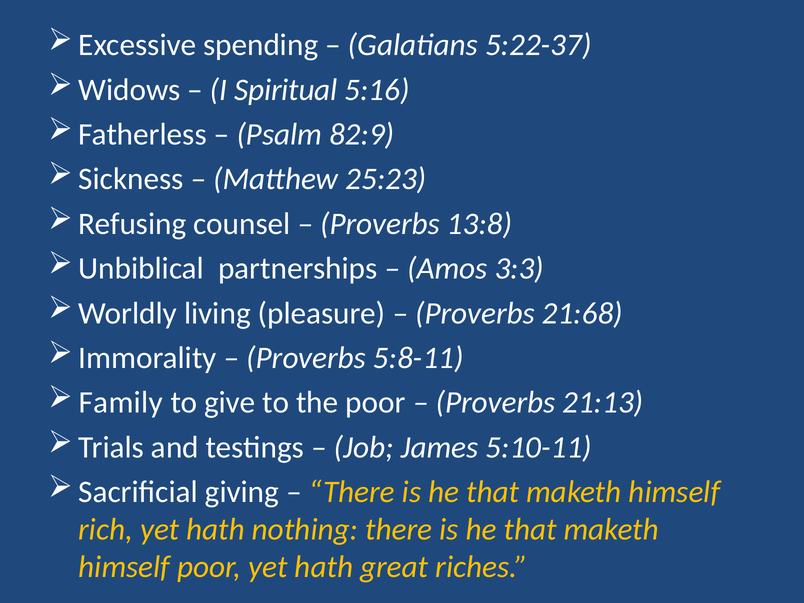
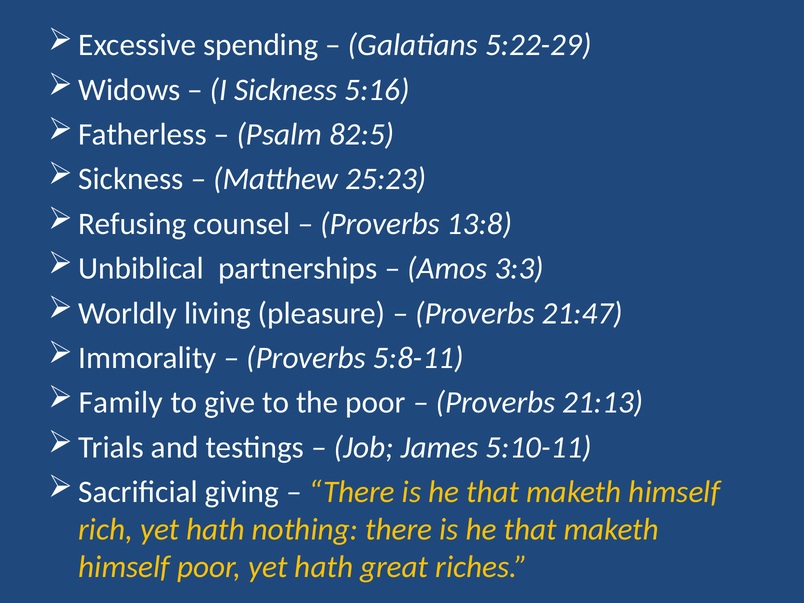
5:22-37: 5:22-37 -> 5:22-29
I Spiritual: Spiritual -> Sickness
82:9: 82:9 -> 82:5
21:68: 21:68 -> 21:47
